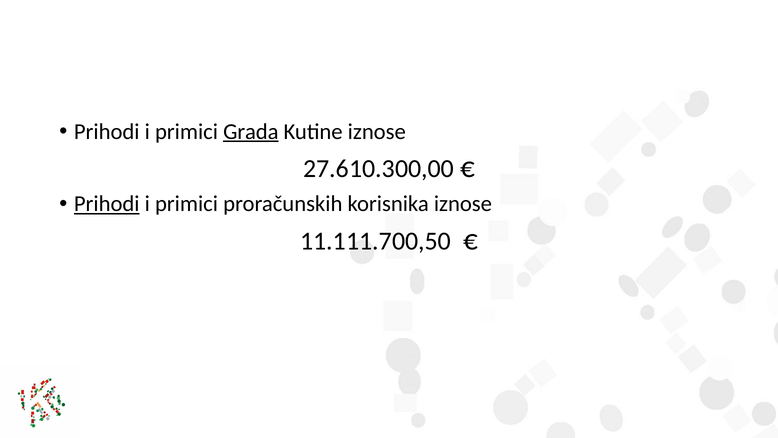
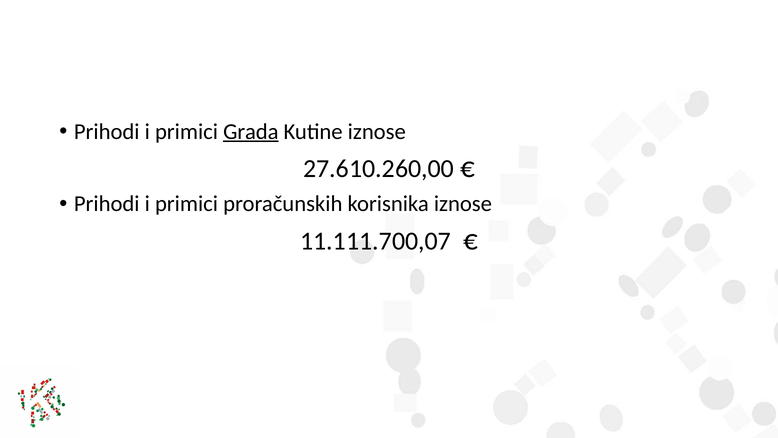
27.610.300,00: 27.610.300,00 -> 27.610.260,00
Prihodi at (107, 204) underline: present -> none
11.111.700,50: 11.111.700,50 -> 11.111.700,07
